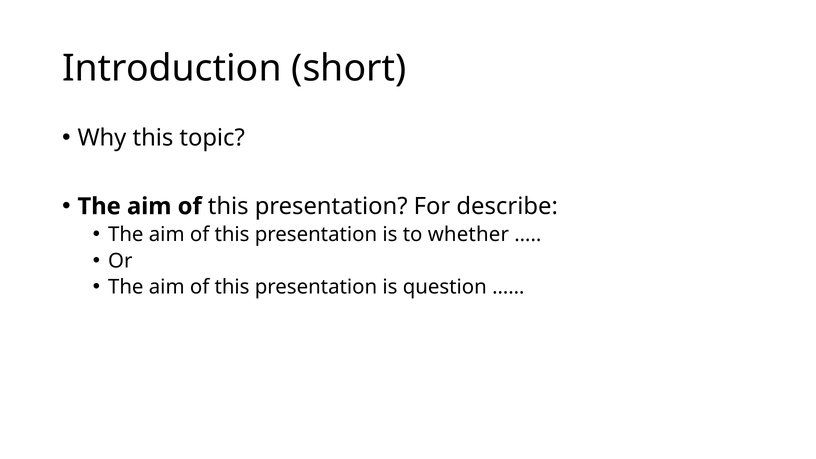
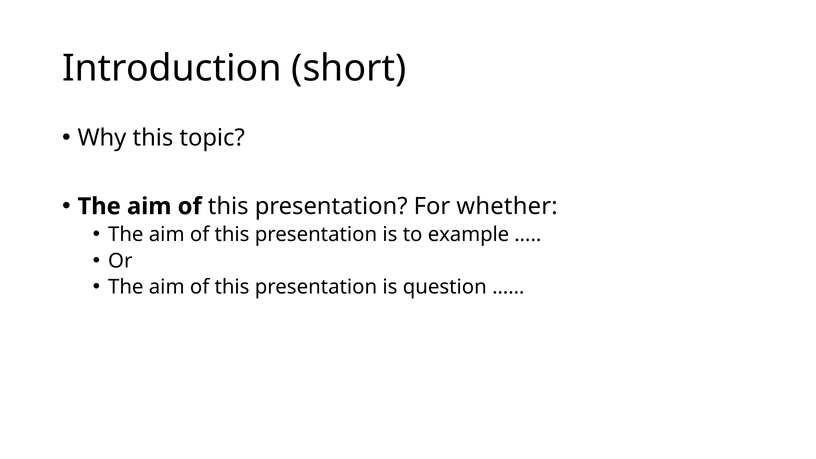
describe: describe -> whether
whether: whether -> example
